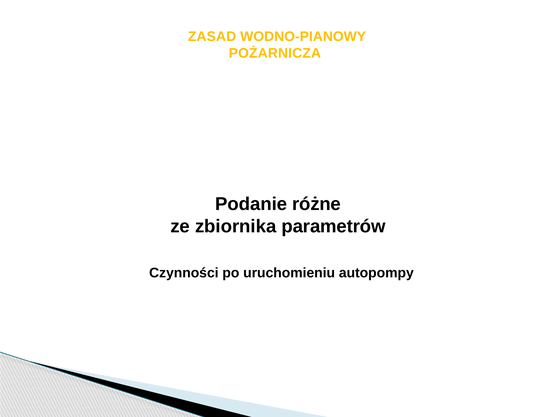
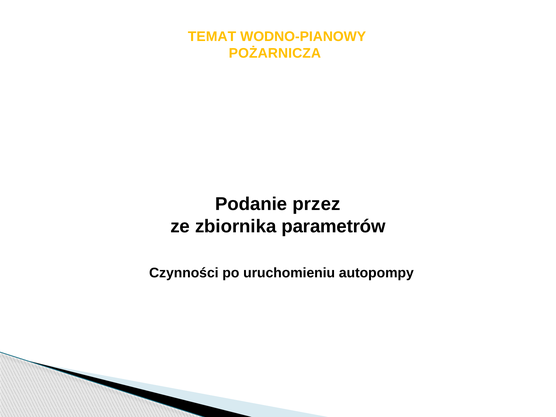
ZASAD: ZASAD -> TEMAT
różne: różne -> przez
